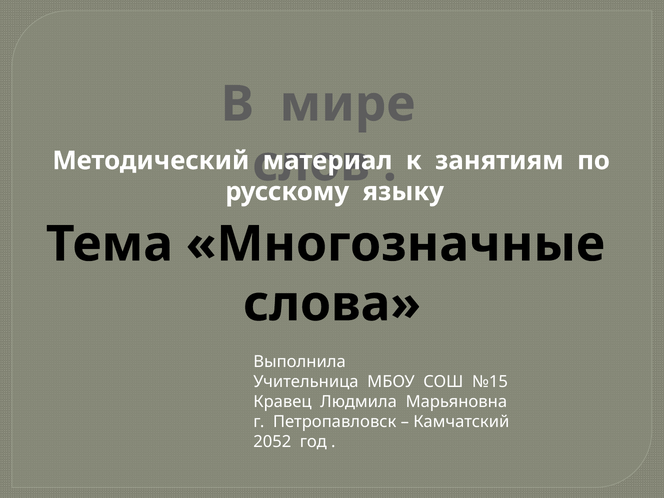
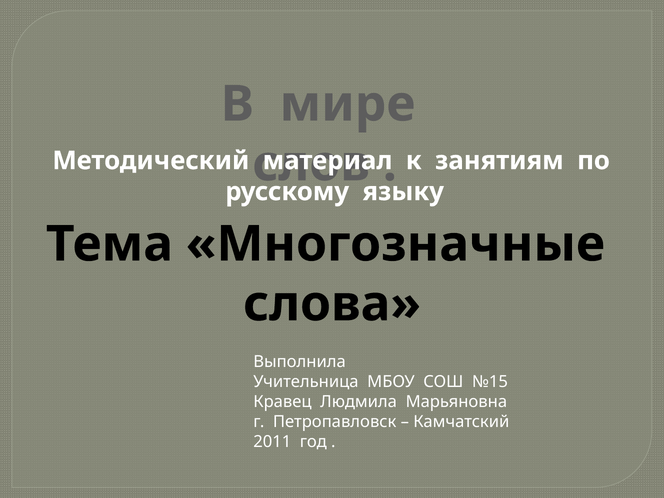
2052: 2052 -> 2011
